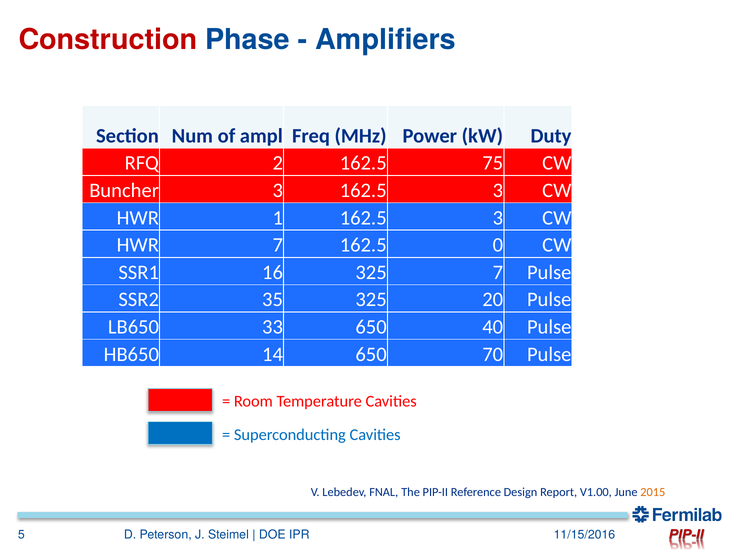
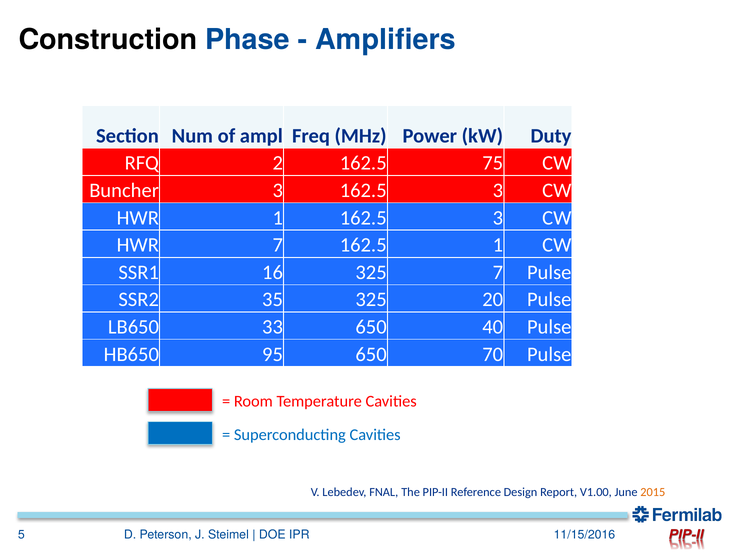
Construction colour: red -> black
162.5 0: 0 -> 1
14: 14 -> 95
